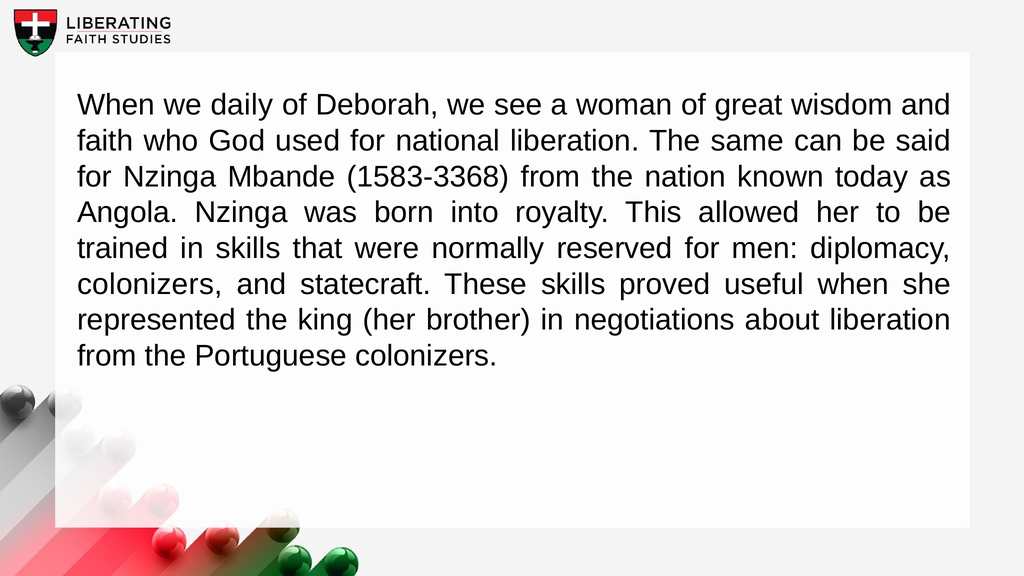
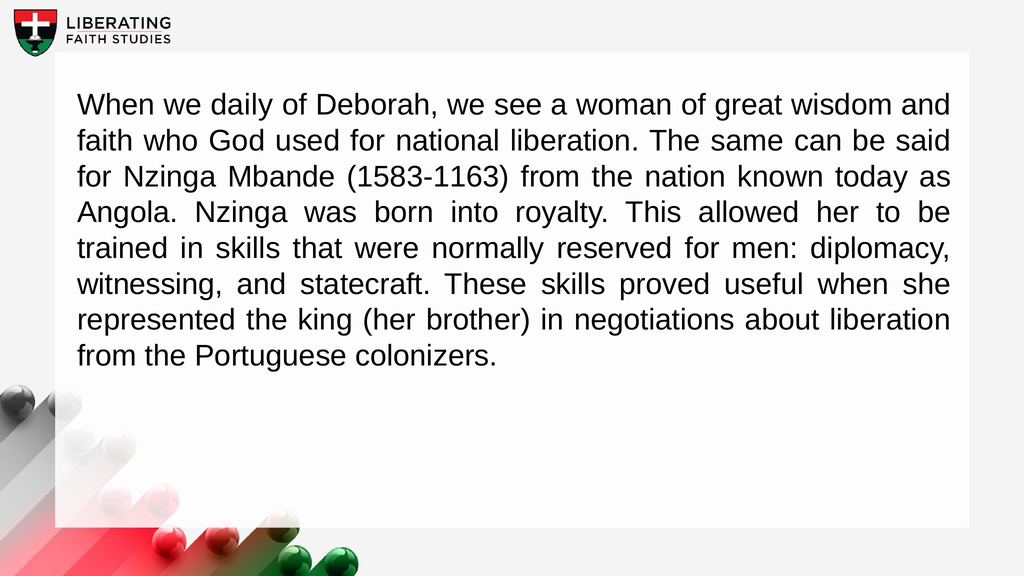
1583-3368: 1583-3368 -> 1583-1163
colonizers at (150, 284): colonizers -> witnessing
